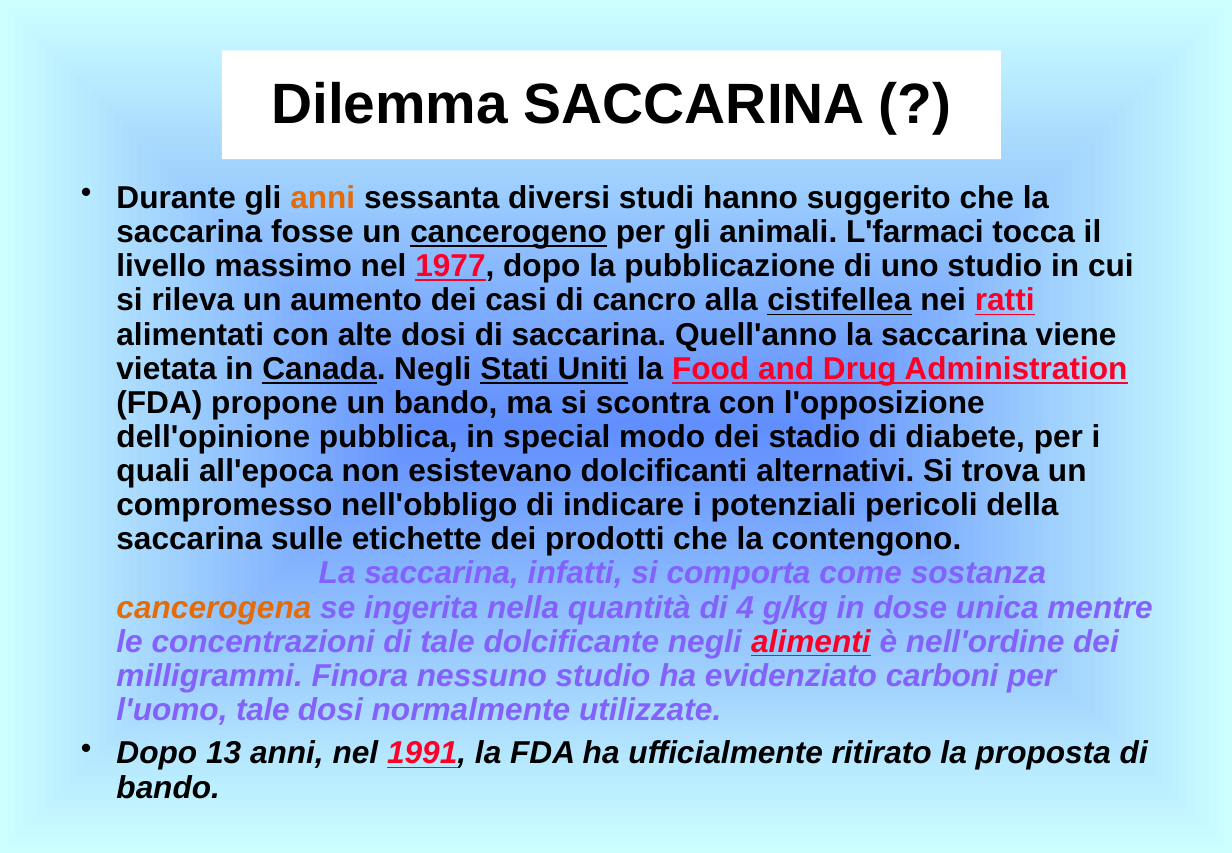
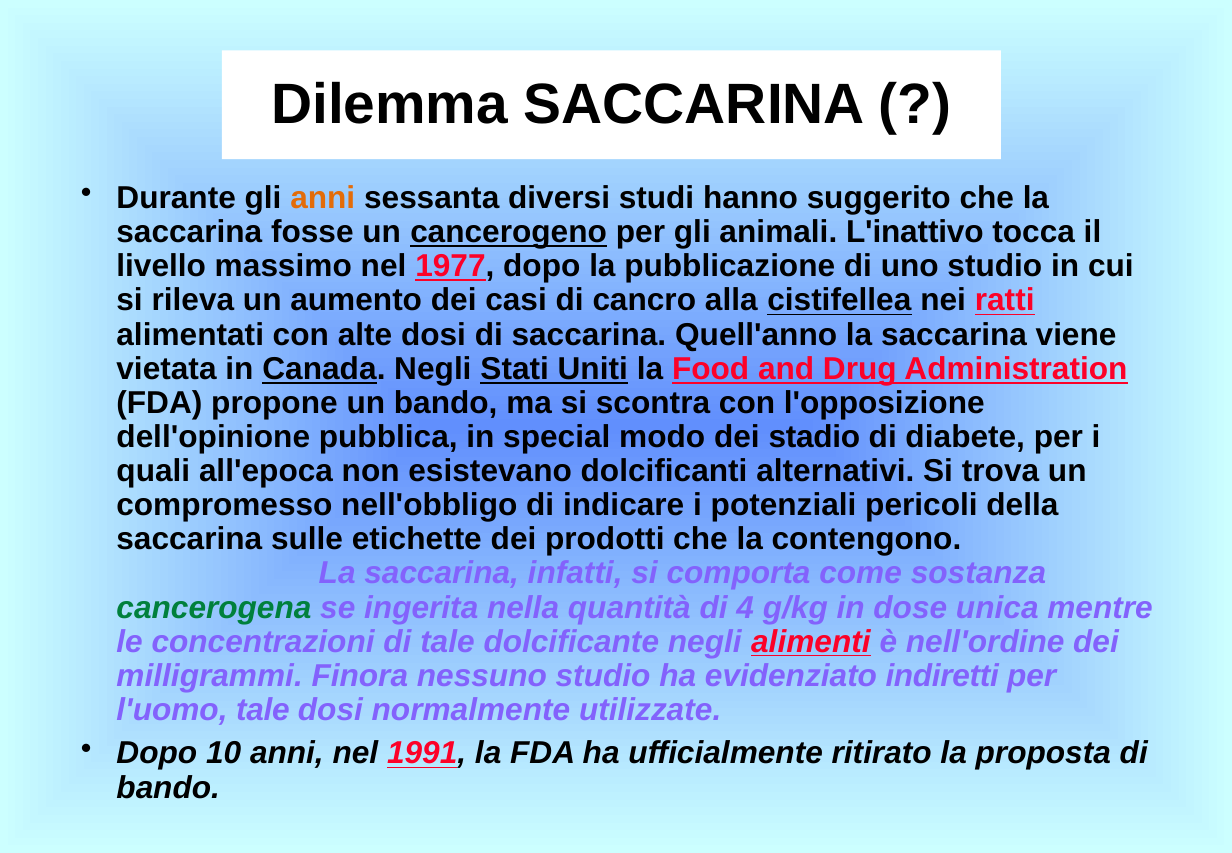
L'farmaci: L'farmaci -> L'inattivo
cancerogena colour: orange -> green
carboni: carboni -> indiretti
13: 13 -> 10
